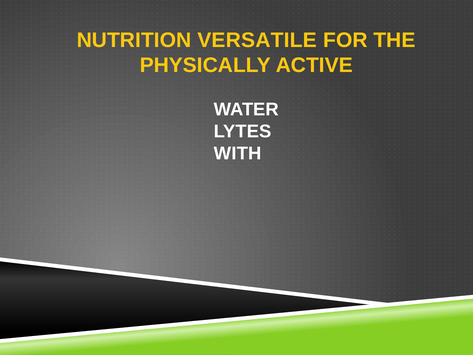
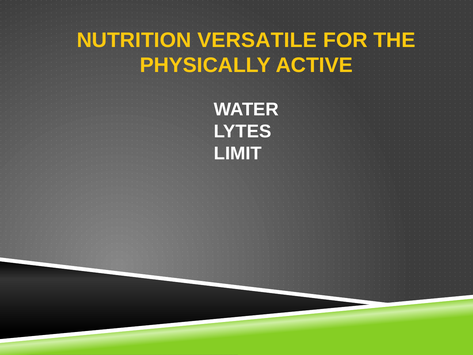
WITH: WITH -> LIMIT
